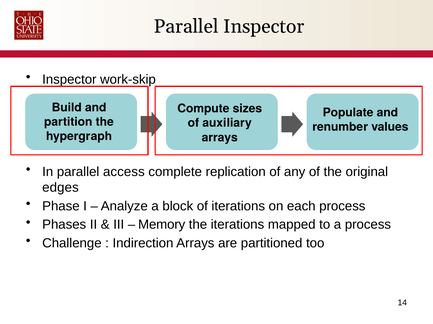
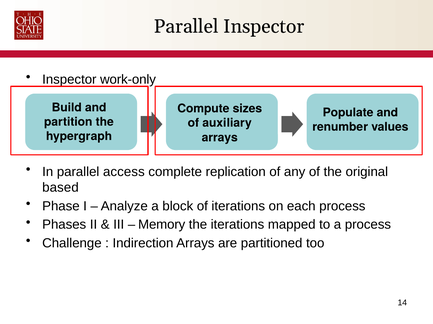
work-skip: work-skip -> work-only
edges: edges -> based
